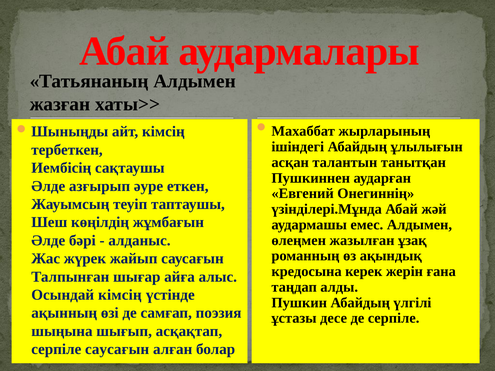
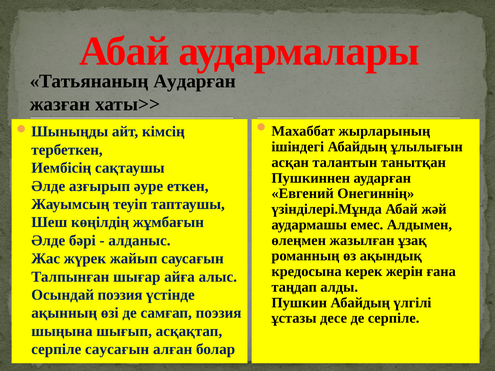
Татьянаның Алдымен: Алдымен -> Аударған
Осындай кімсің: кімсің -> поэзия
